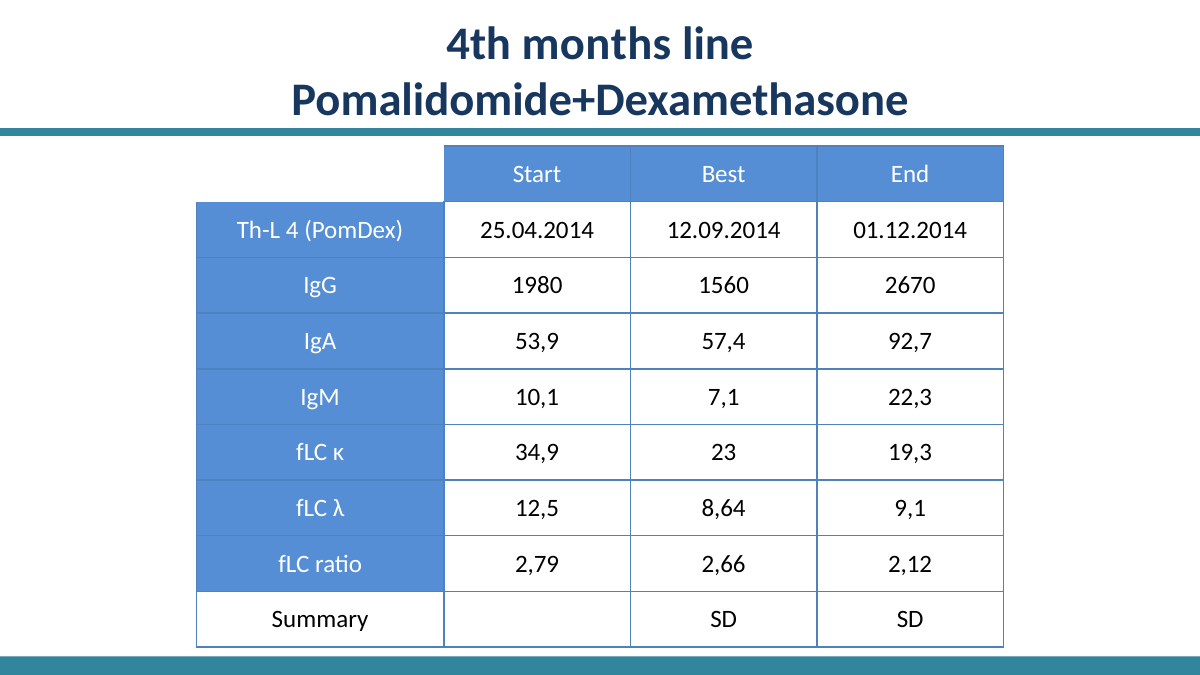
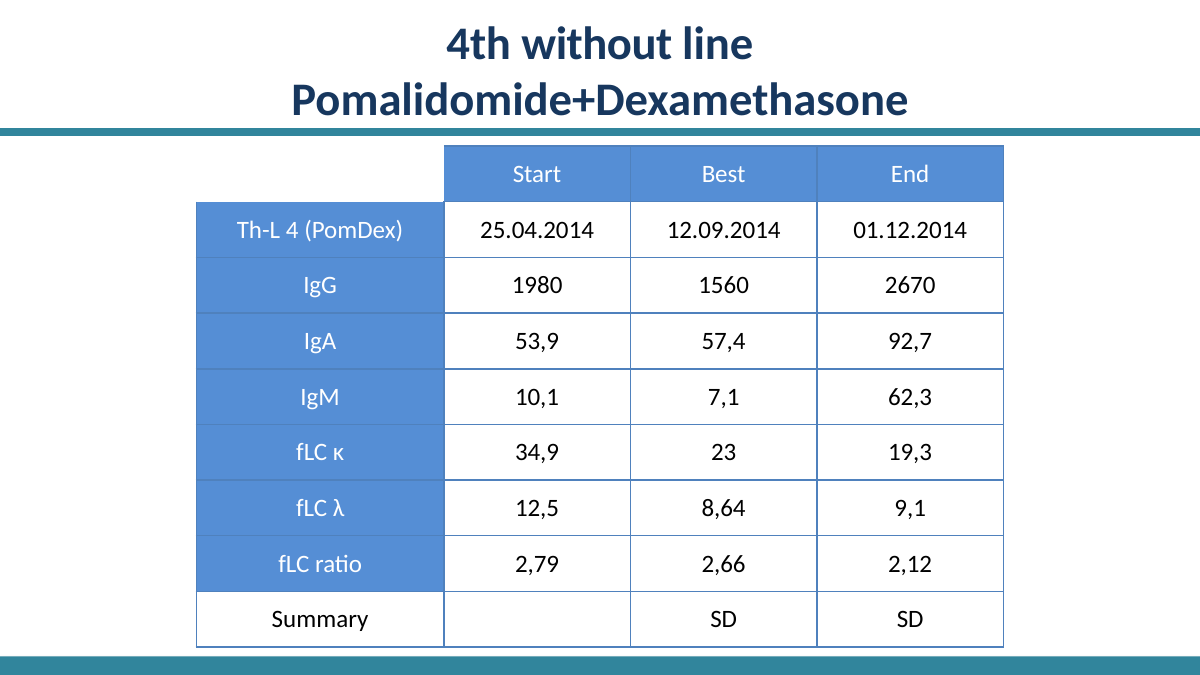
months: months -> without
22,3: 22,3 -> 62,3
